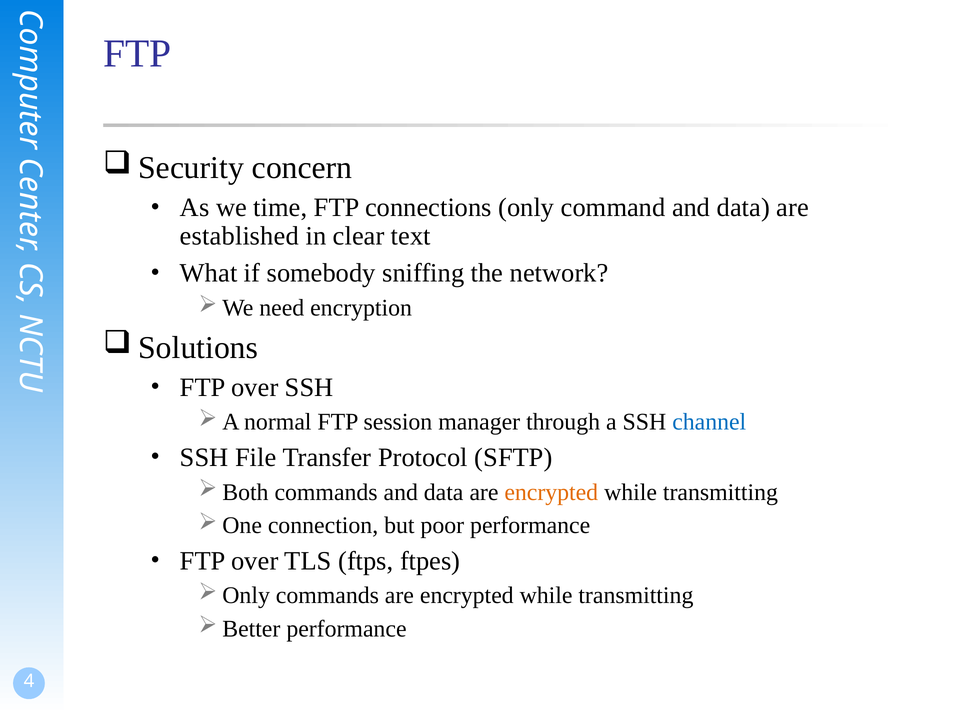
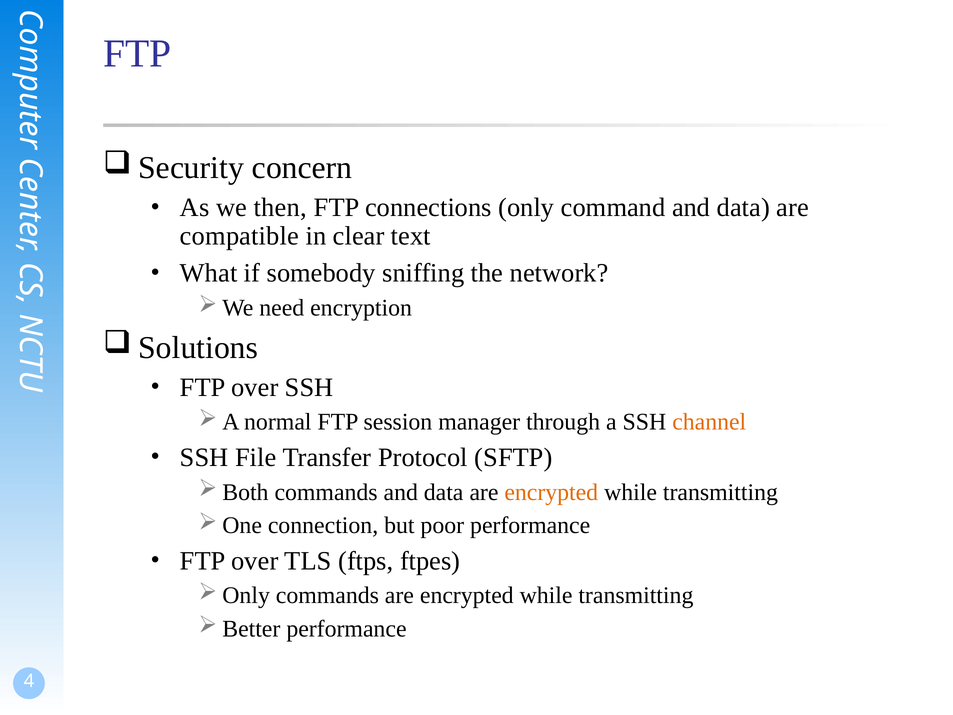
time: time -> then
established: established -> compatible
channel colour: blue -> orange
